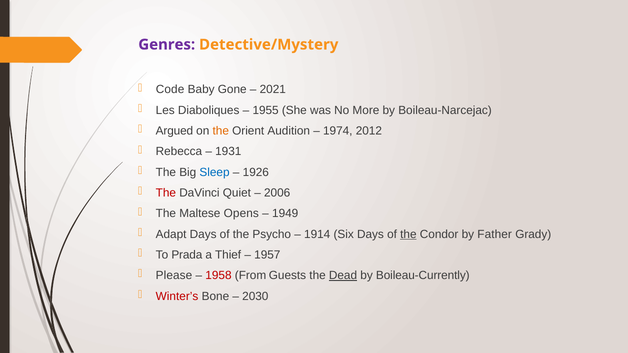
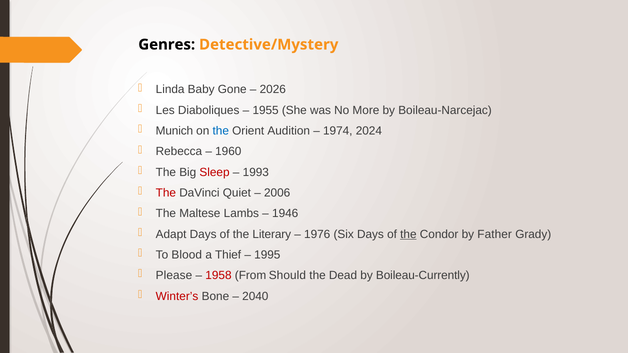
Genres colour: purple -> black
Code: Code -> Linda
2021: 2021 -> 2026
Argued: Argued -> Munich
the at (221, 131) colour: orange -> blue
2012: 2012 -> 2024
1931: 1931 -> 1960
Sleep colour: blue -> red
1926: 1926 -> 1993
Opens: Opens -> Lambs
1949: 1949 -> 1946
Psycho: Psycho -> Literary
1914: 1914 -> 1976
Prada: Prada -> Blood
1957: 1957 -> 1995
Guests: Guests -> Should
Dead underline: present -> none
2030: 2030 -> 2040
